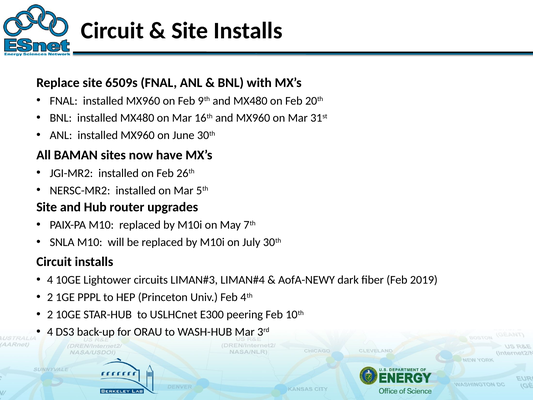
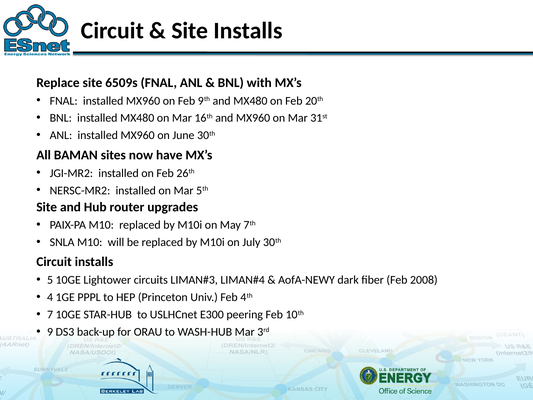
4 at (50, 280): 4 -> 5
2019: 2019 -> 2008
2 at (50, 297): 2 -> 4
2 at (50, 314): 2 -> 7
4 at (50, 332): 4 -> 9
